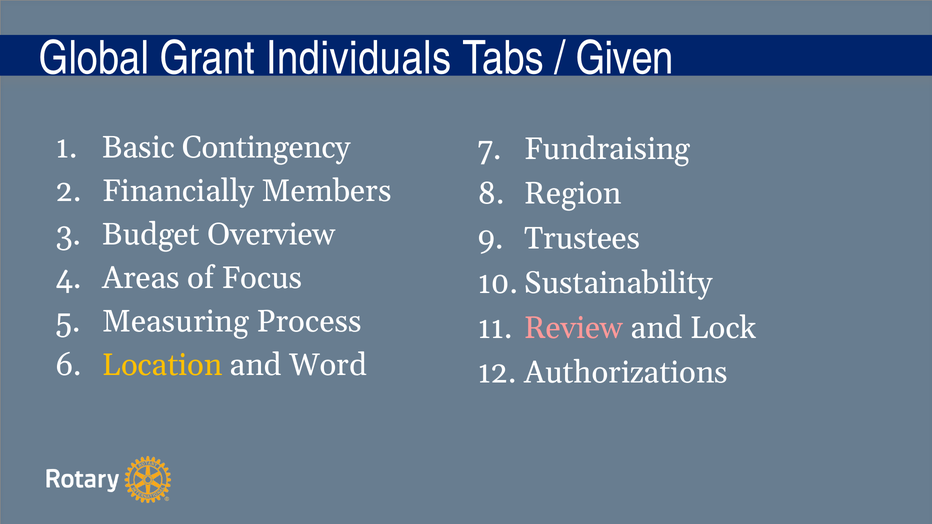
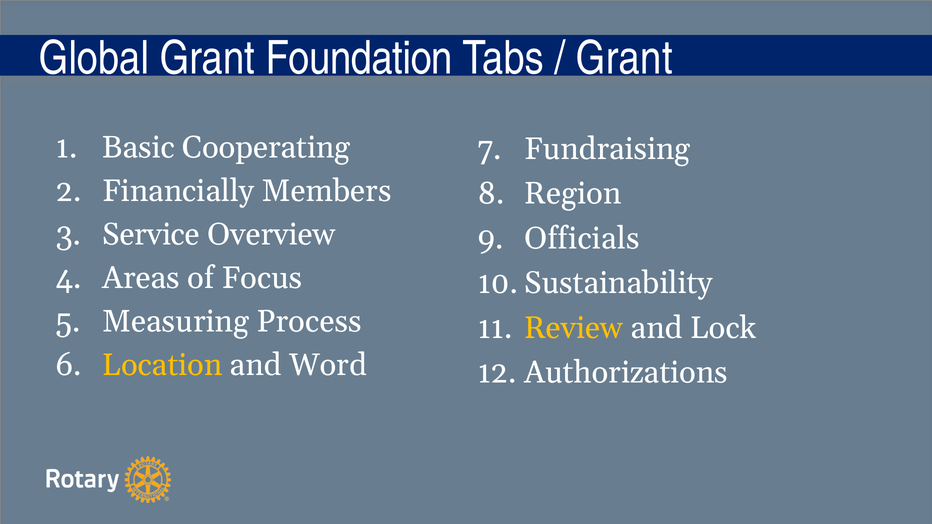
Individuals: Individuals -> Foundation
Given at (625, 59): Given -> Grant
Contingency: Contingency -> Cooperating
Budget: Budget -> Service
Trustees: Trustees -> Officials
Review colour: pink -> yellow
